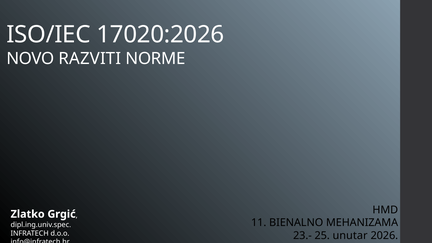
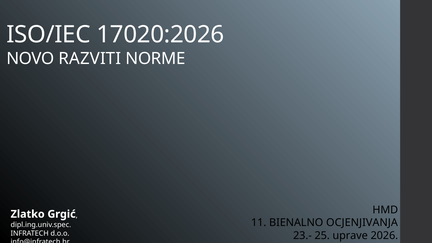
MEHANIZAMA: MEHANIZAMA -> OCJENJIVANJA
unutar: unutar -> uprave
